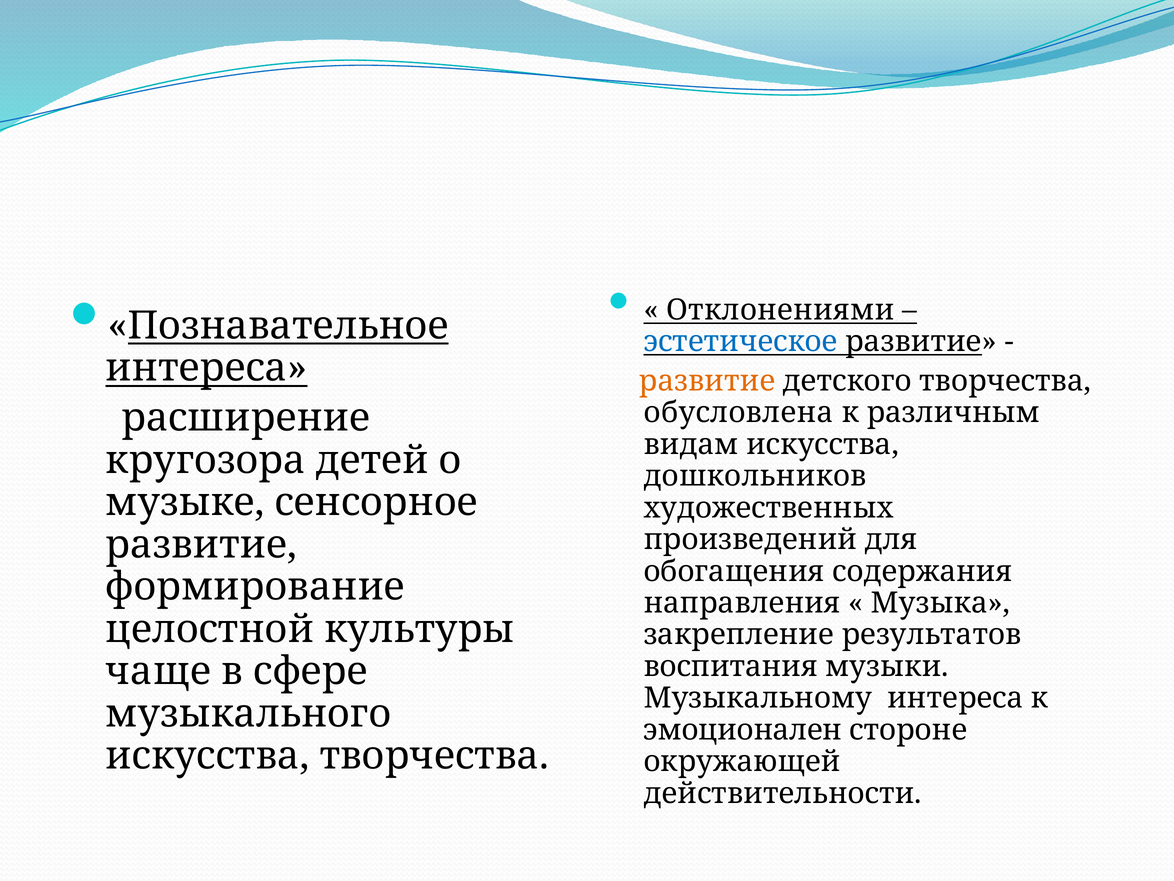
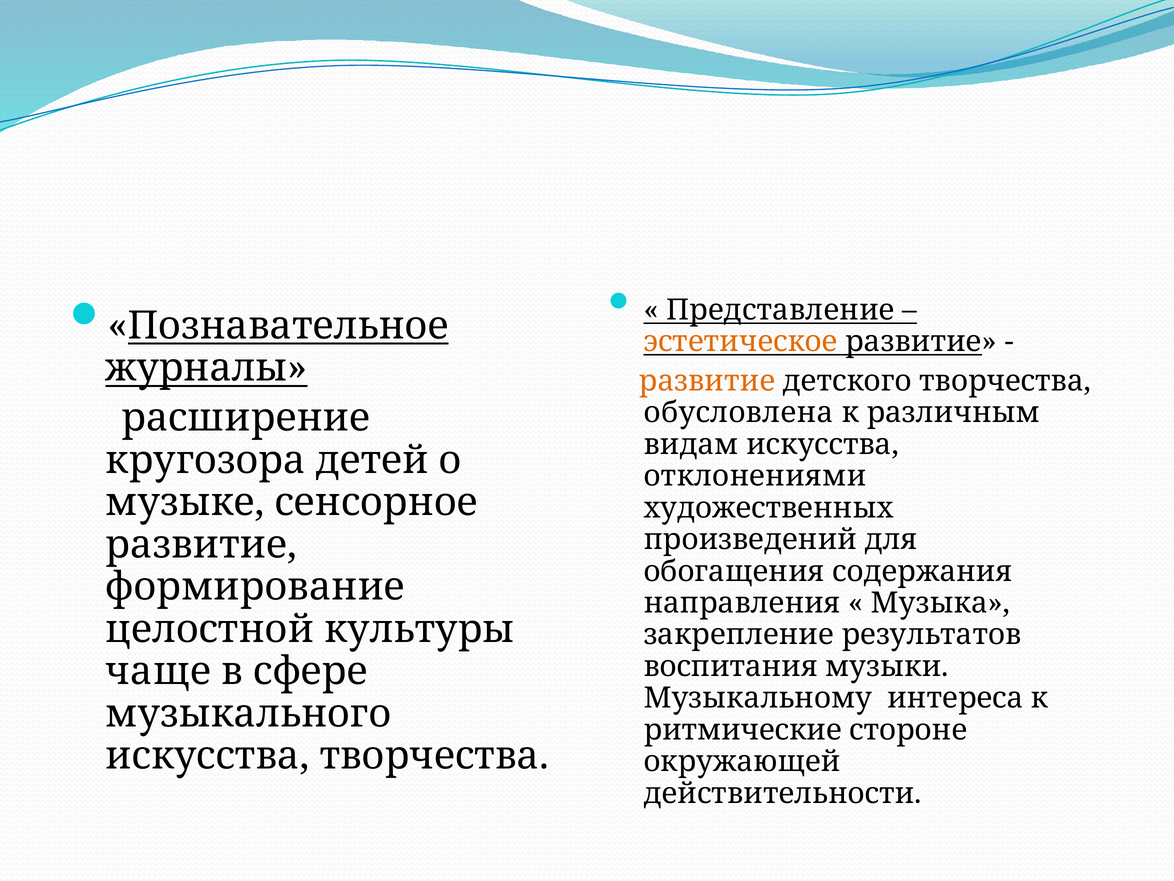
Отклонениями: Отклонениями -> Представление
эстетическое colour: blue -> orange
интереса at (206, 368): интереса -> журналы
дошкольников: дошкольников -> отклонениями
эмоционален: эмоционален -> ритмические
